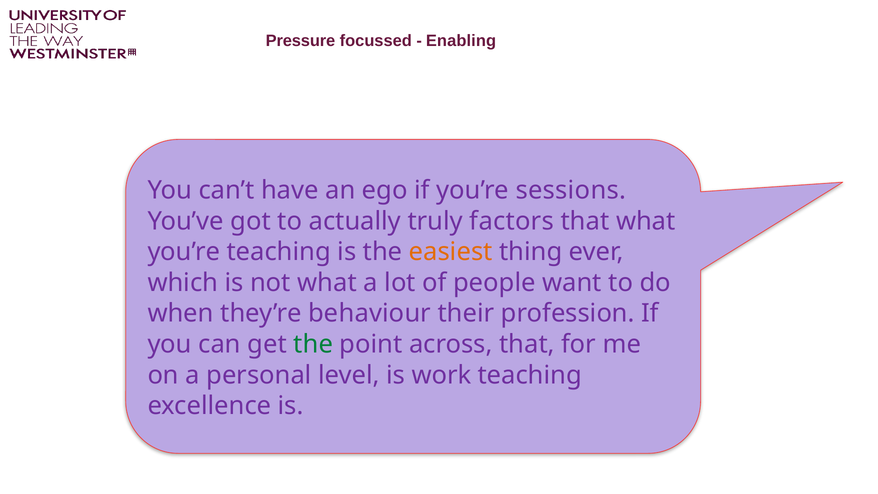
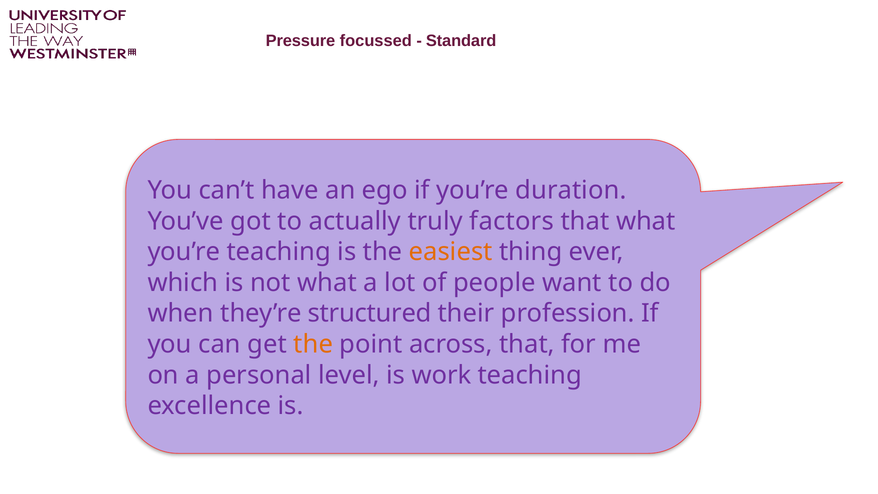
Enabling: Enabling -> Standard
sessions: sessions -> duration
behaviour: behaviour -> structured
the at (313, 344) colour: green -> orange
